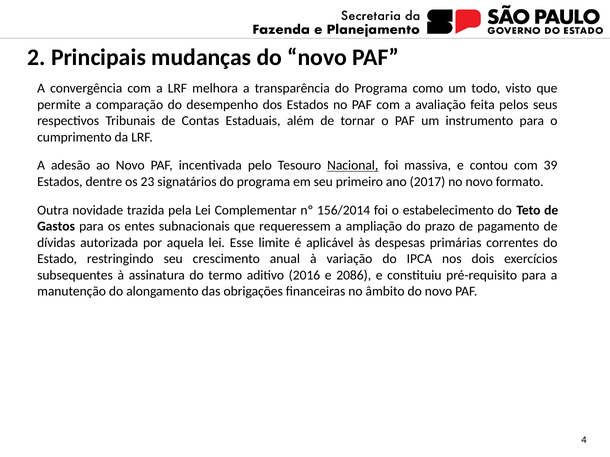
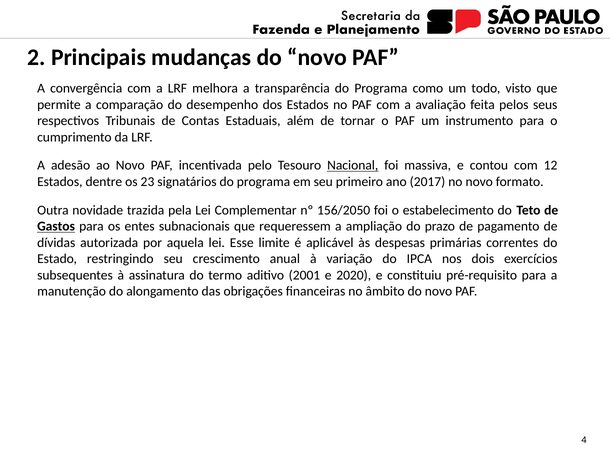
39: 39 -> 12
156/2014: 156/2014 -> 156/2050
Gastos underline: none -> present
2016: 2016 -> 2001
2086: 2086 -> 2020
